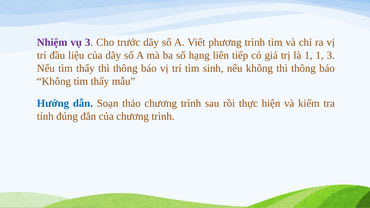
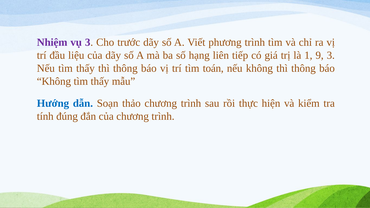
1 1: 1 -> 9
sinh: sinh -> toán
